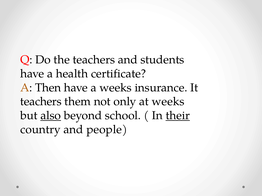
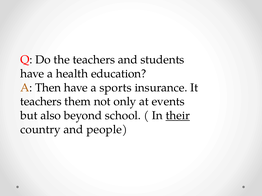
certificate: certificate -> education
a weeks: weeks -> sports
at weeks: weeks -> events
also underline: present -> none
